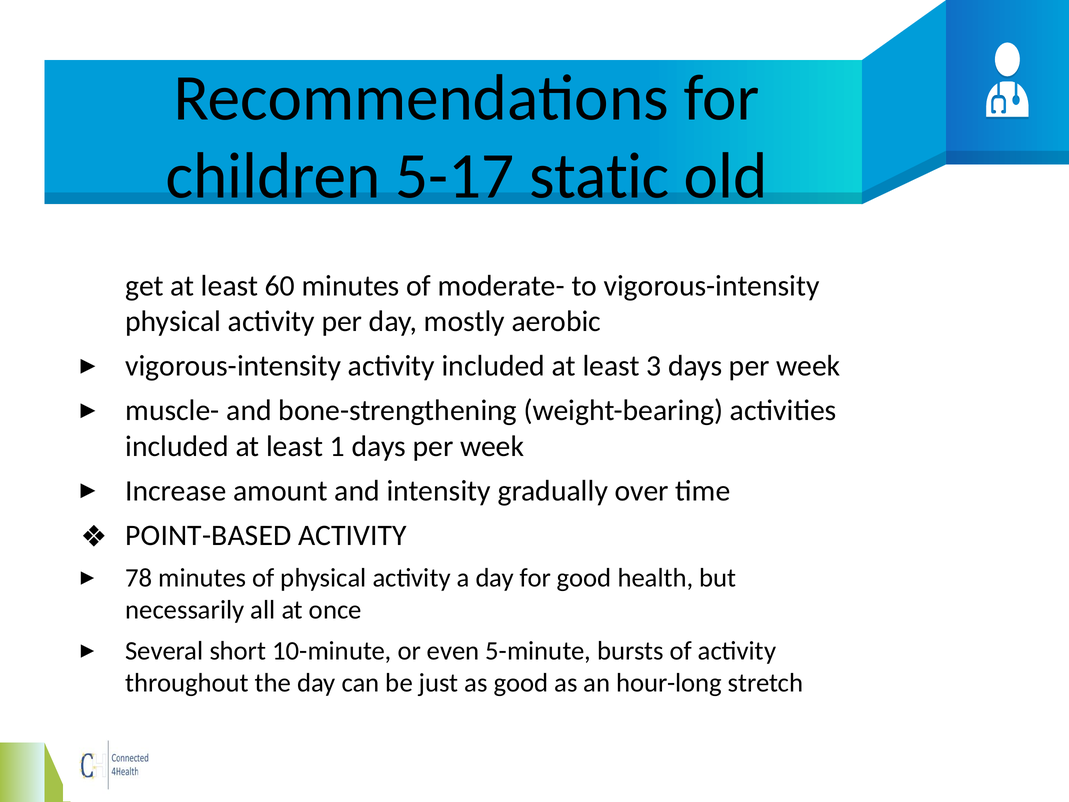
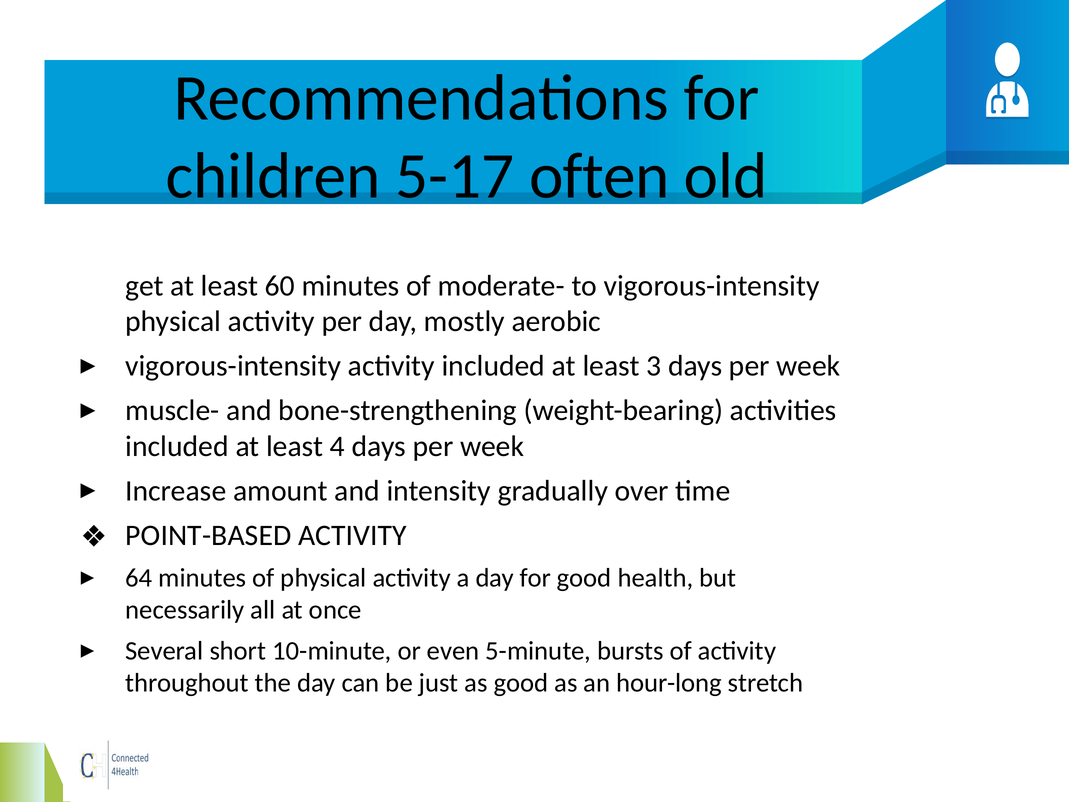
static: static -> often
1: 1 -> 4
78: 78 -> 64
